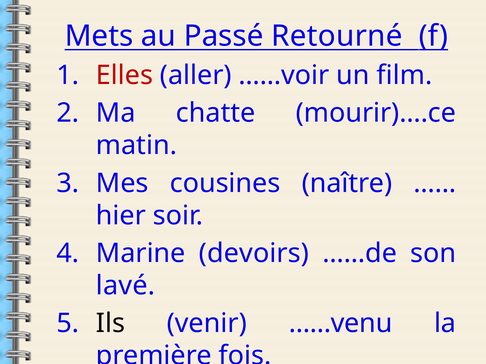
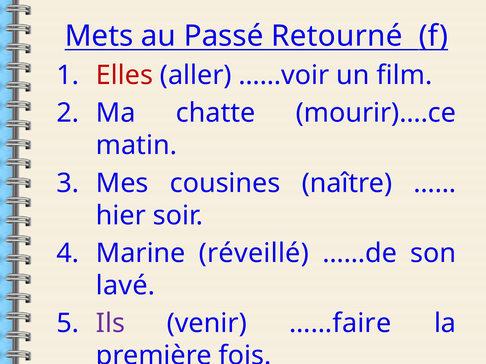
devoirs: devoirs -> réveillé
Ils colour: black -> purple
……venu: ……venu -> ……faire
